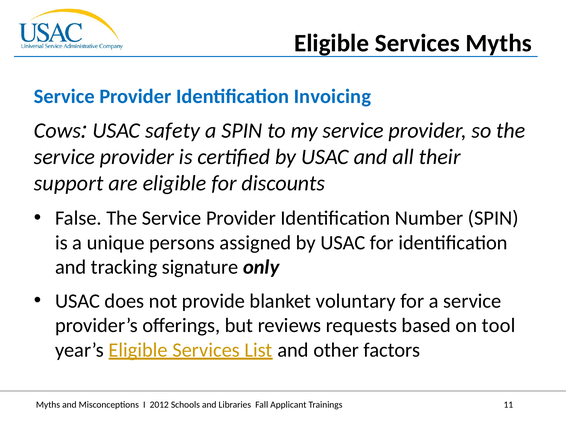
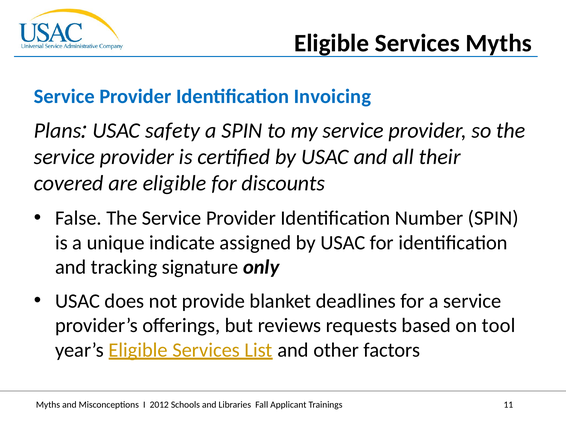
Cows: Cows -> Plans
support: support -> covered
persons: persons -> indicate
voluntary: voluntary -> deadlines
